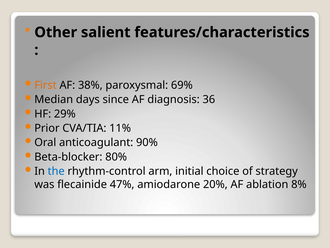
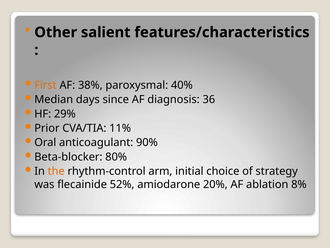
69%: 69% -> 40%
the colour: blue -> orange
47%: 47% -> 52%
